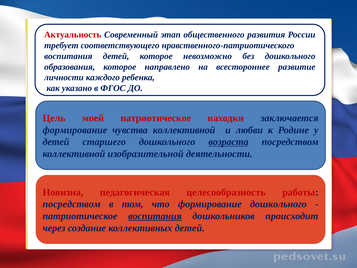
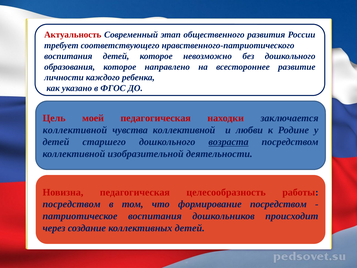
моей патриотическое: патриотическое -> педагогическая
формирование at (75, 130): формирование -> коллективной
формирование дошкольного: дошкольного -> посредством
воспитания at (155, 216) underline: present -> none
